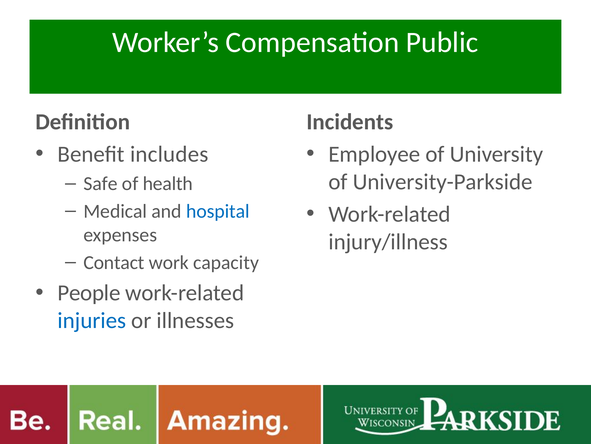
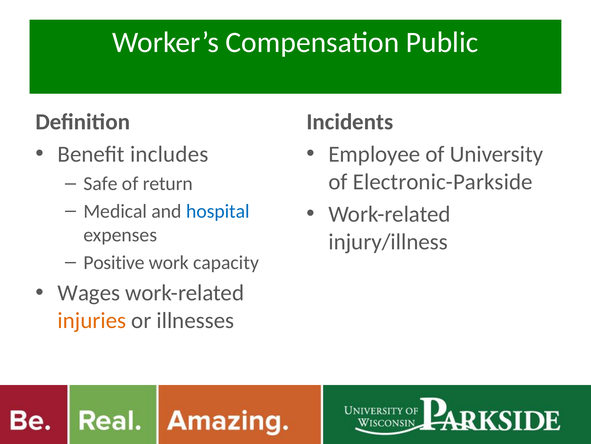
University-Parkside: University-Parkside -> Electronic-Parkside
health: health -> return
Contact: Contact -> Positive
People: People -> Wages
injuries colour: blue -> orange
